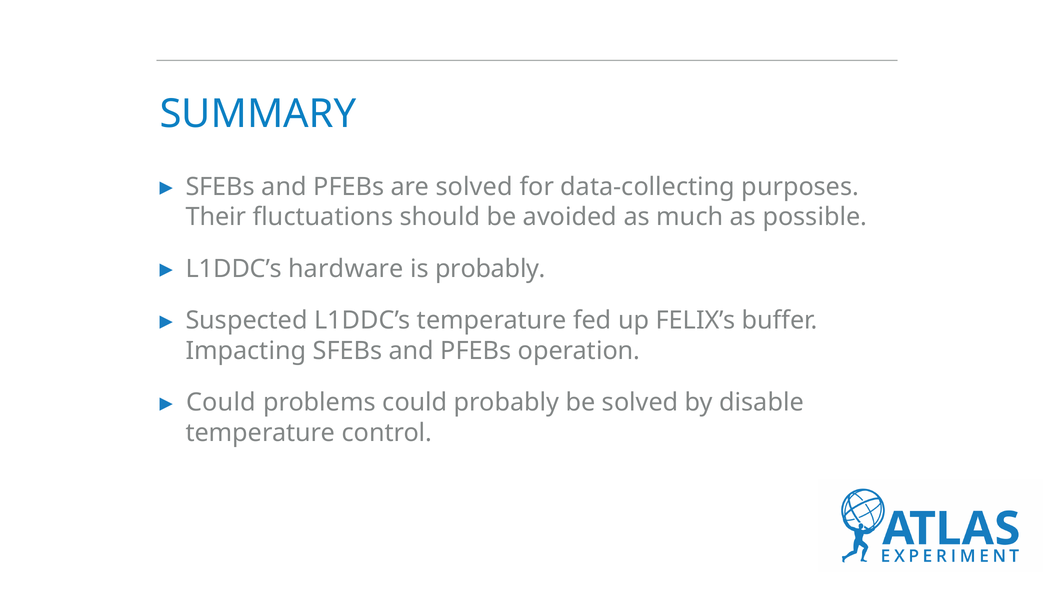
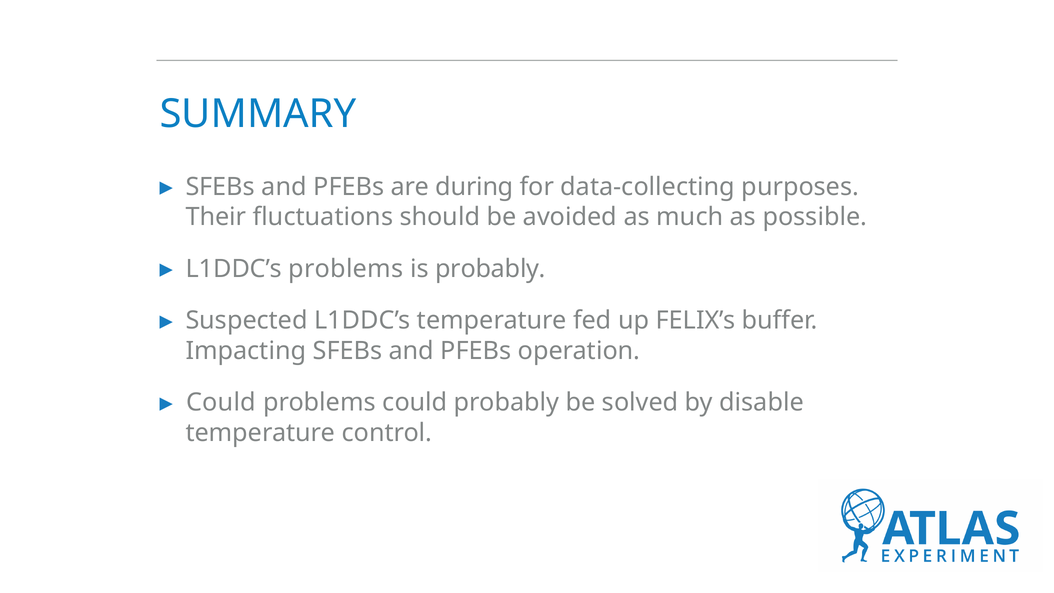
are solved: solved -> during
L1DDC’s hardware: hardware -> problems
